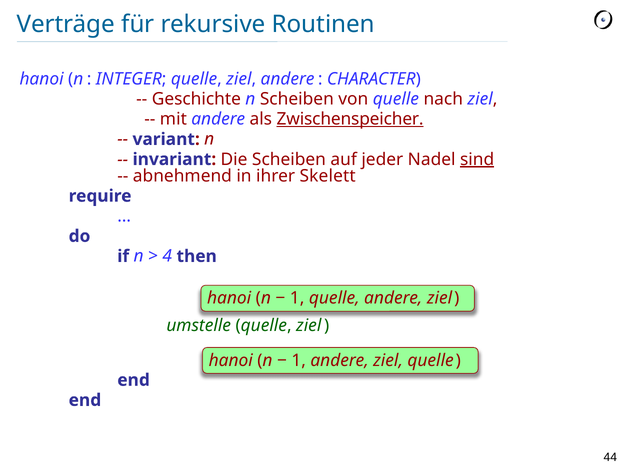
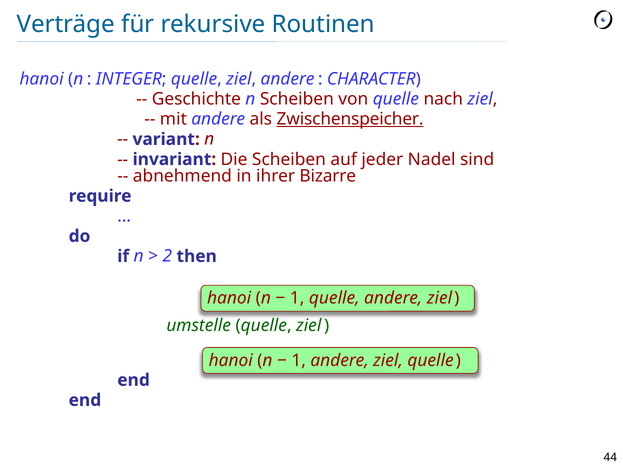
sind underline: present -> none
Skelett: Skelett -> Bizarre
4: 4 -> 2
